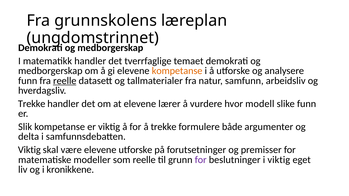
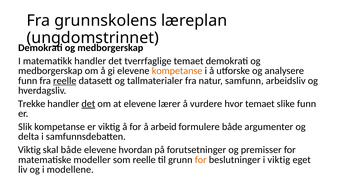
det at (88, 104) underline: none -> present
hvor modell: modell -> temaet
å trekke: trekke -> arbeid
skal være: være -> både
elevene utforske: utforske -> hvordan
for at (201, 160) colour: purple -> orange
kronikkene: kronikkene -> modellene
